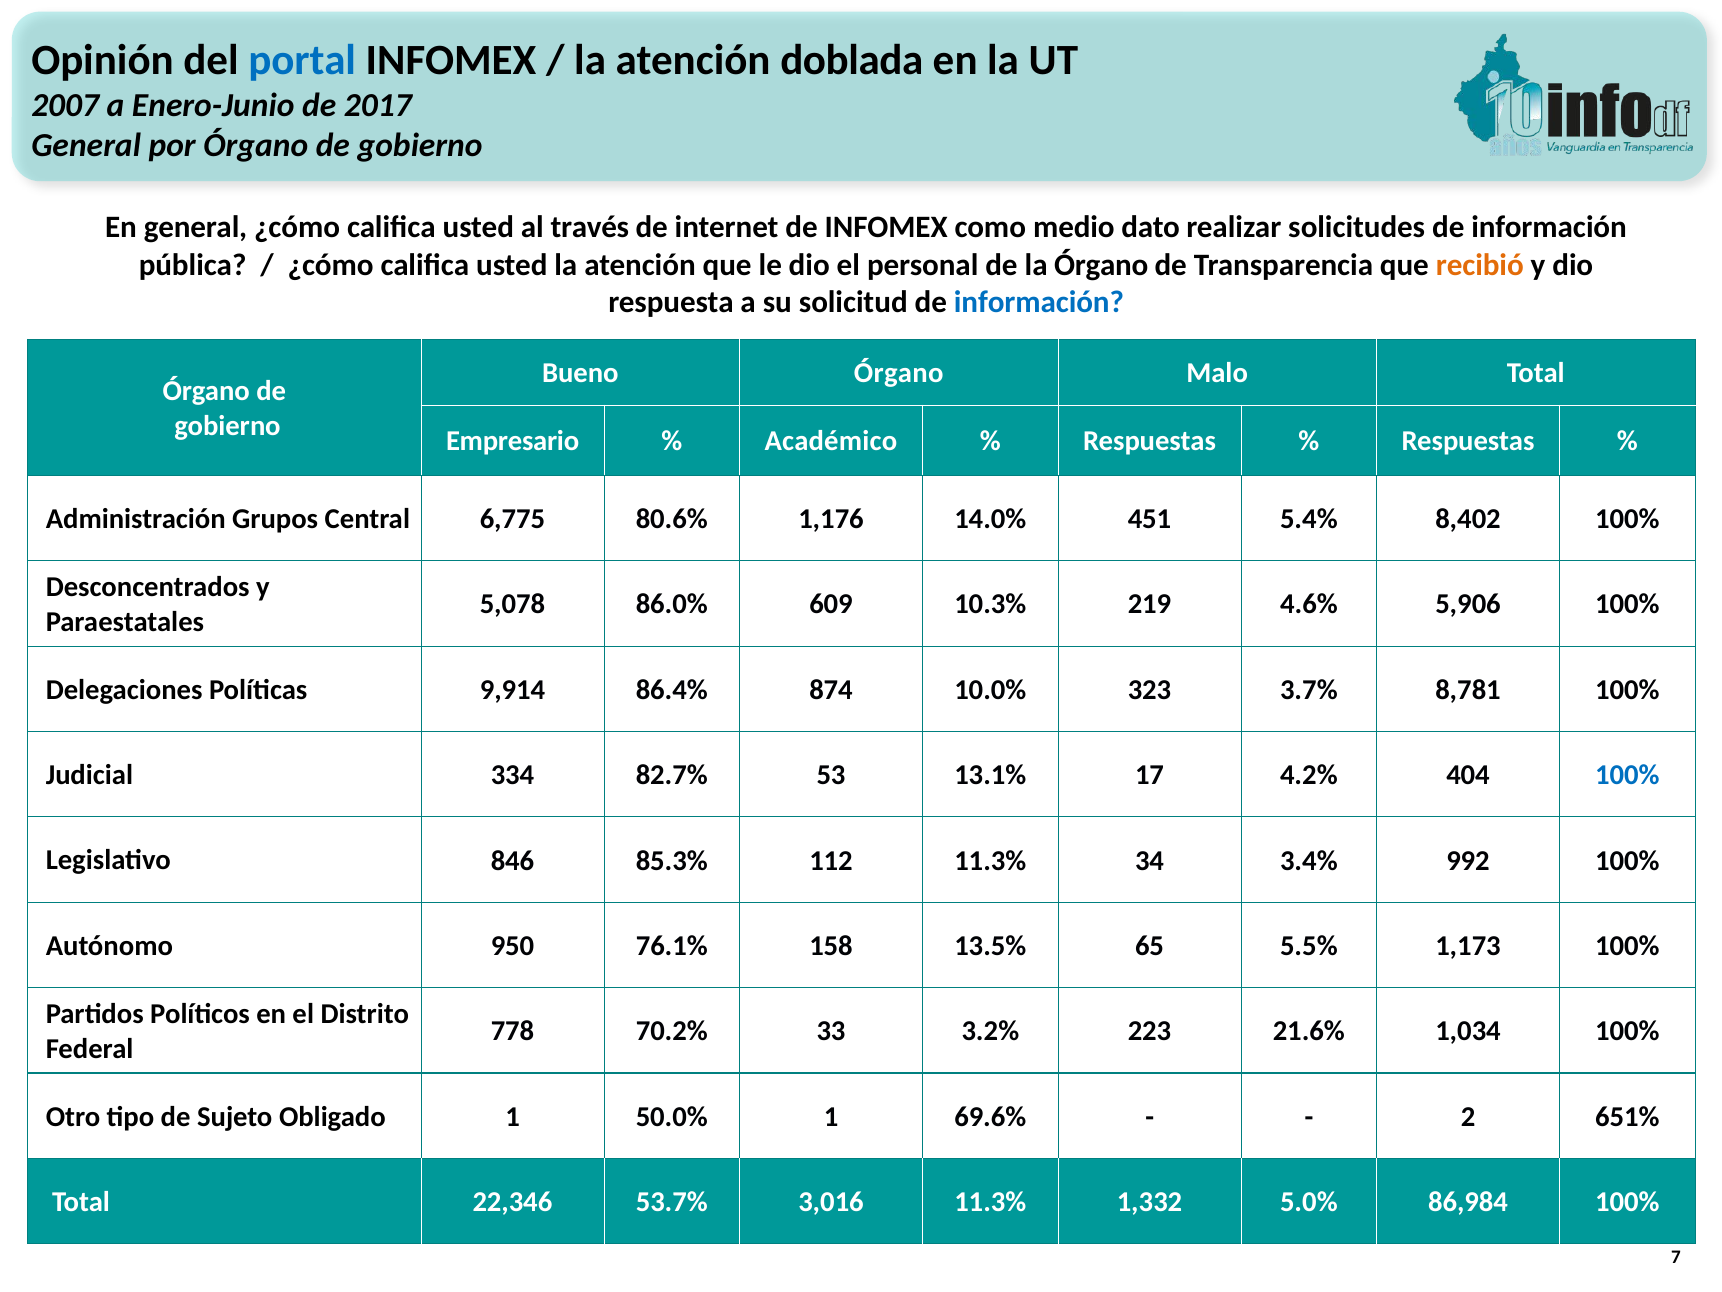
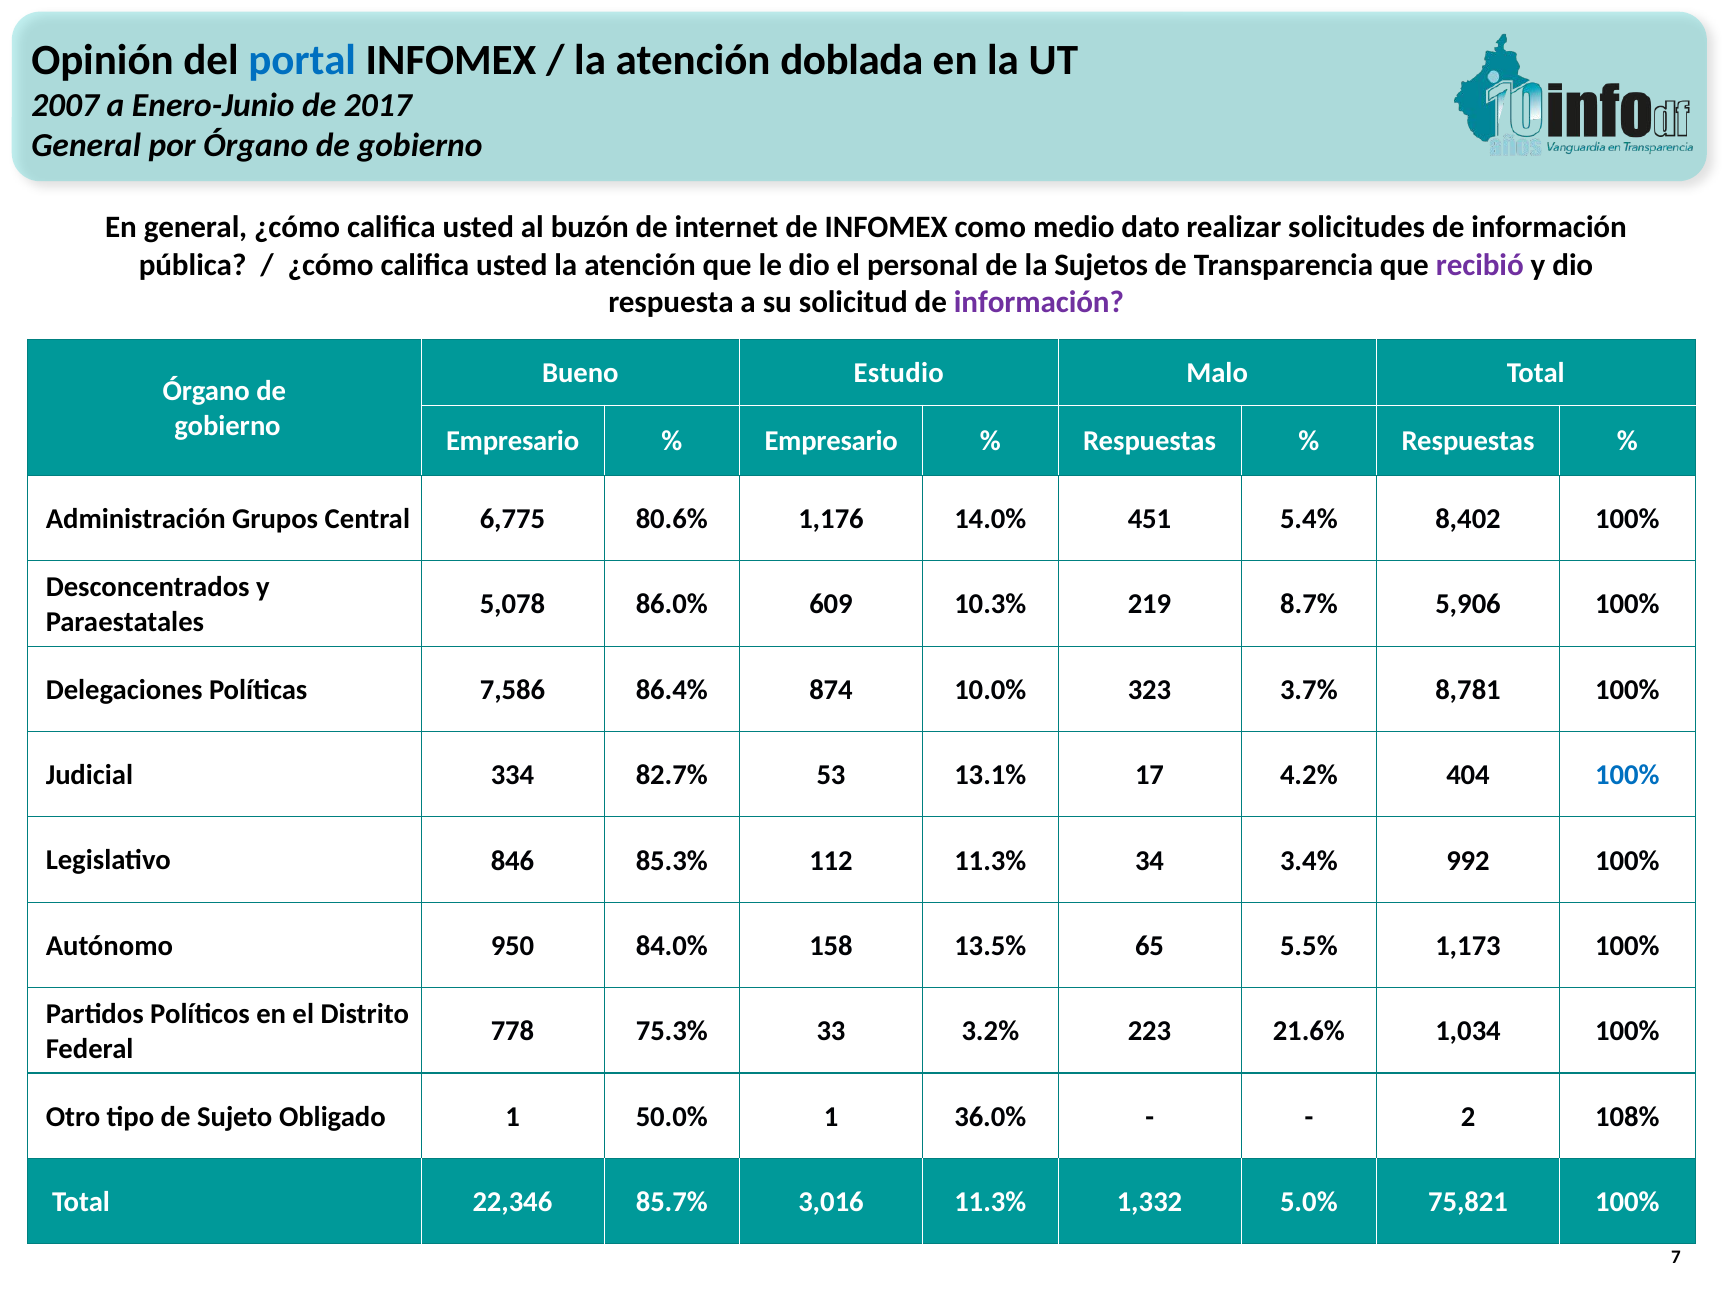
través: través -> buzón
la Órgano: Órgano -> Sujetos
recibió colour: orange -> purple
información at (1039, 302) colour: blue -> purple
Bueno Órgano: Órgano -> Estudio
Académico at (831, 441): Académico -> Empresario
4.6%: 4.6% -> 8.7%
9,914: 9,914 -> 7,586
76.1%: 76.1% -> 84.0%
70.2%: 70.2% -> 75.3%
69.6%: 69.6% -> 36.0%
651%: 651% -> 108%
53.7%: 53.7% -> 85.7%
86,984: 86,984 -> 75,821
